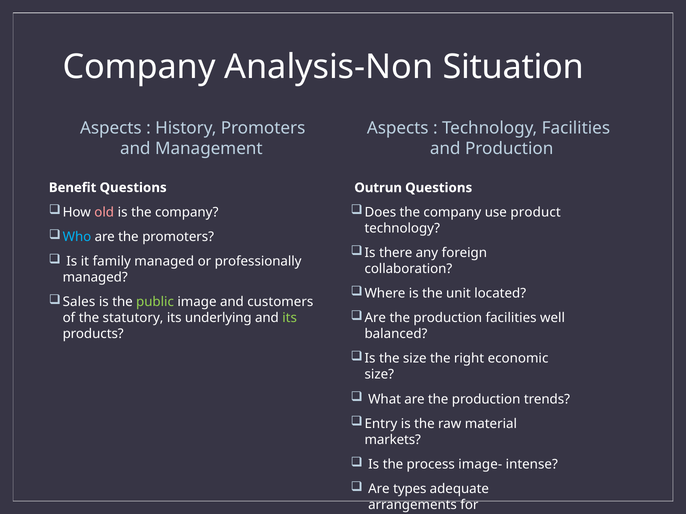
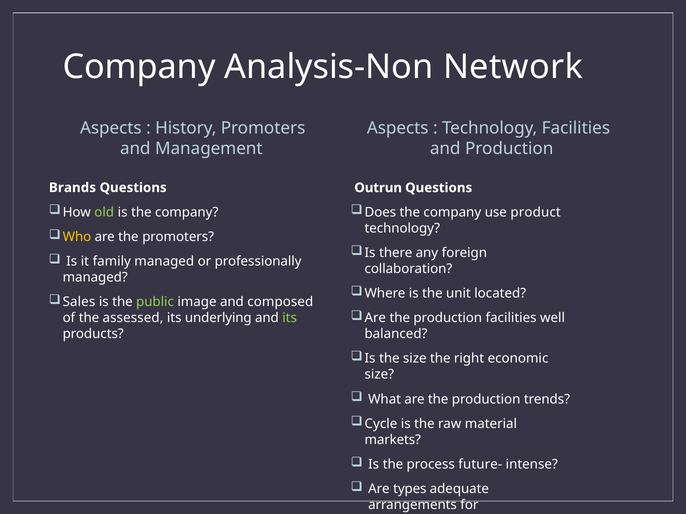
Situation: Situation -> Network
Benefit: Benefit -> Brands
old colour: pink -> light green
Who colour: light blue -> yellow
customers: customers -> composed
statutory: statutory -> assessed
Entry: Entry -> Cycle
image-: image- -> future-
